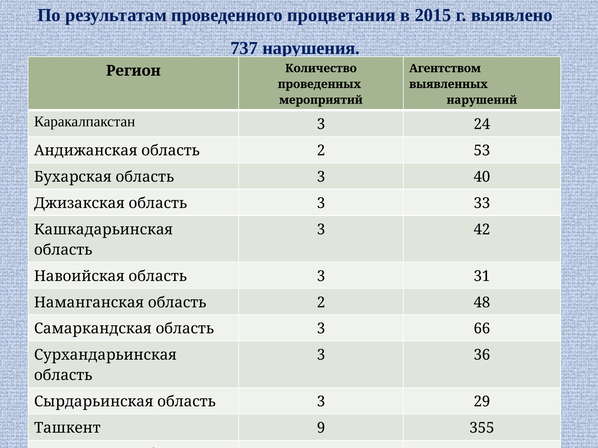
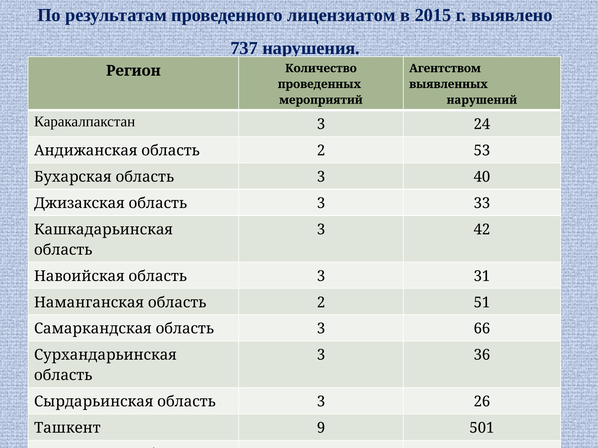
процветания: процветания -> лицензиатом
2 48: 48 -> 51
29: 29 -> 26
355: 355 -> 501
